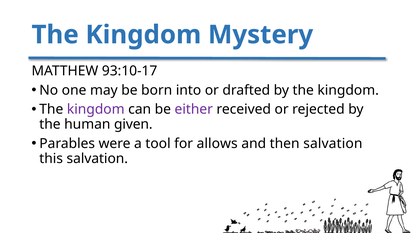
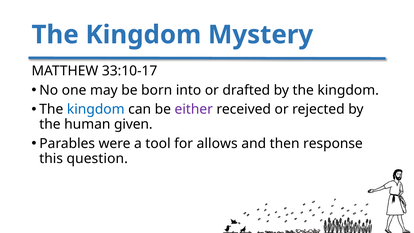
93:10-17: 93:10-17 -> 33:10-17
kingdom at (96, 109) colour: purple -> blue
then salvation: salvation -> response
this salvation: salvation -> question
